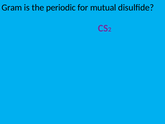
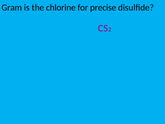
periodic: periodic -> chlorine
mutual: mutual -> precise
